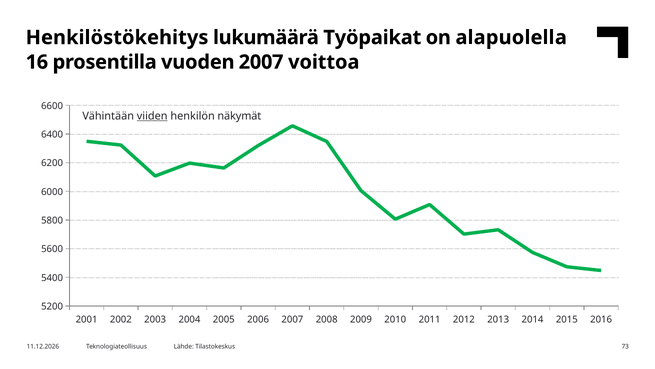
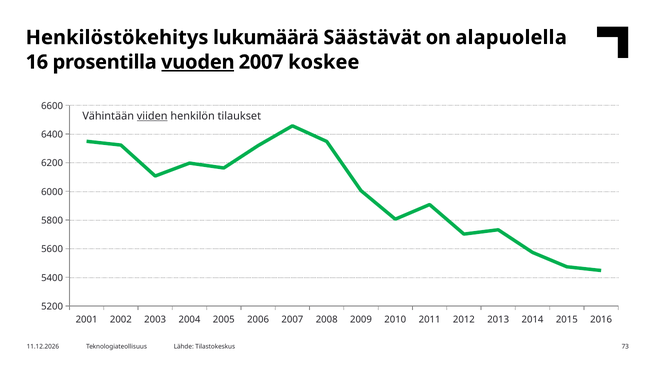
Työpaikat: Työpaikat -> Säästävät
vuoden underline: none -> present
voittoa: voittoa -> koskee
näkymät: näkymät -> tilaukset
